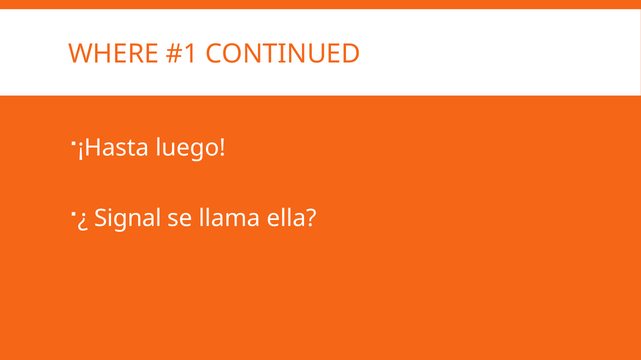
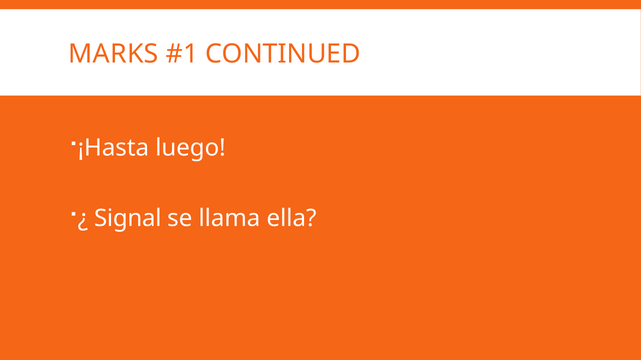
WHERE: WHERE -> MARKS
